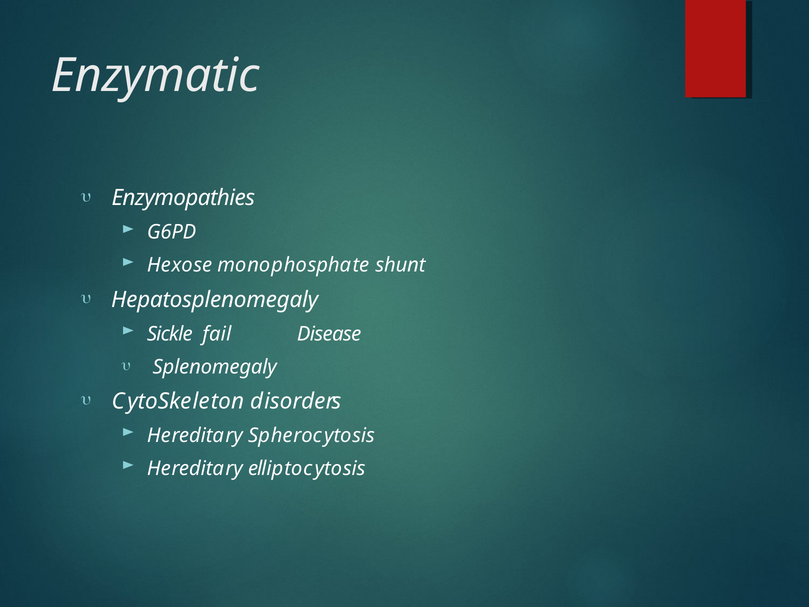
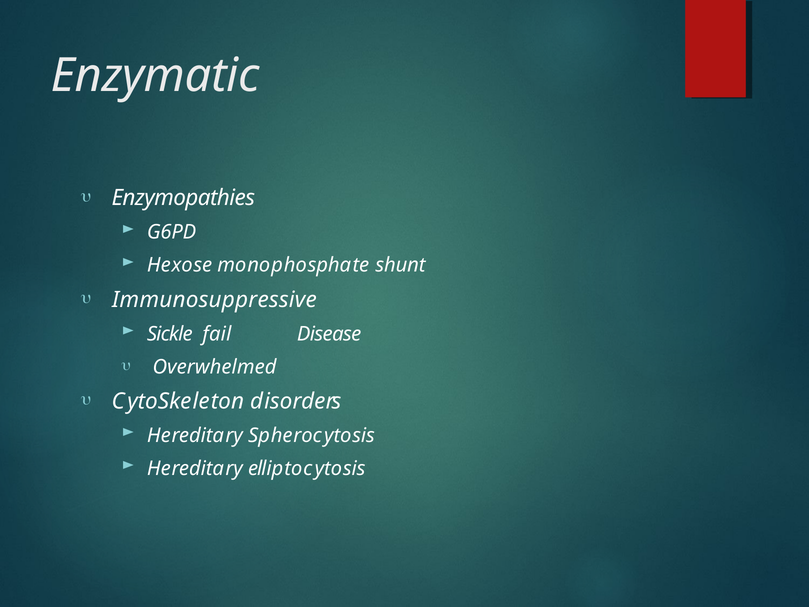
Hepatosplenomegaly: Hepatosplenomegaly -> Immunosuppressive
Splenomegaly: Splenomegaly -> Overwhelmed
